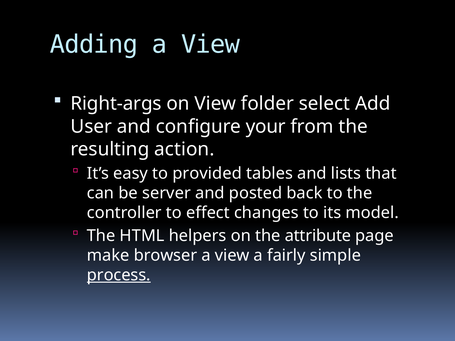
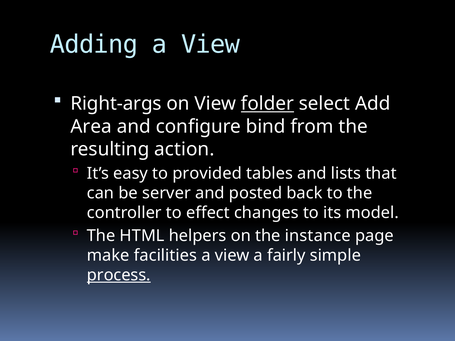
folder underline: none -> present
User: User -> Area
your: your -> bind
attribute: attribute -> instance
browser: browser -> facilities
